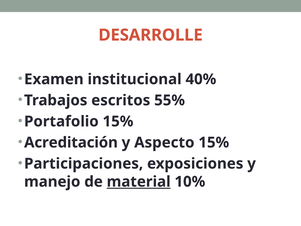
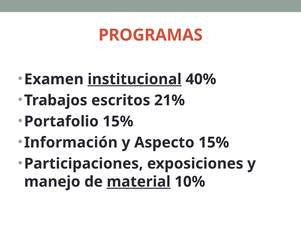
DESARROLLE: DESARROLLE -> PROGRAMAS
institucional underline: none -> present
55%: 55% -> 21%
Acreditación: Acreditación -> Información
